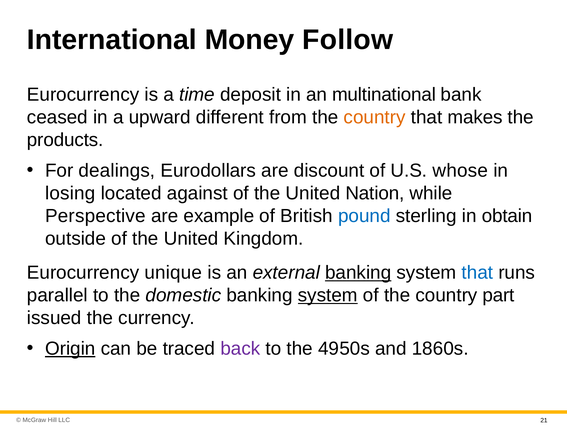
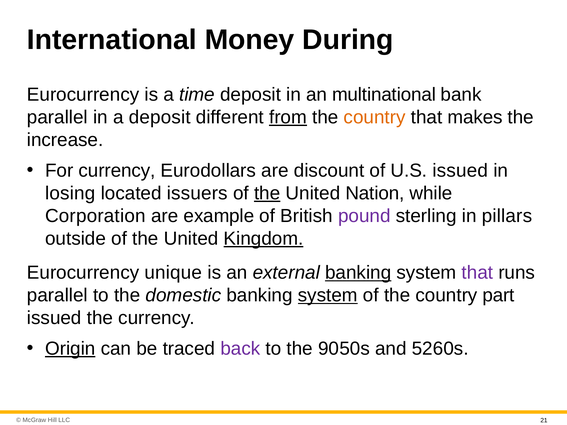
Follow: Follow -> During
ceased at (57, 117): ceased -> parallel
a upward: upward -> deposit
from underline: none -> present
products: products -> increase
For dealings: dealings -> currency
U.S whose: whose -> issued
against: against -> issuers
the at (267, 193) underline: none -> present
Perspective: Perspective -> Corporation
pound colour: blue -> purple
obtain: obtain -> pillars
Kingdom underline: none -> present
that at (477, 273) colour: blue -> purple
49: 49 -> 90
18: 18 -> 52
